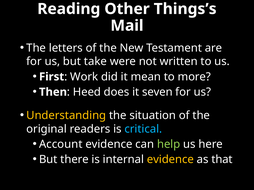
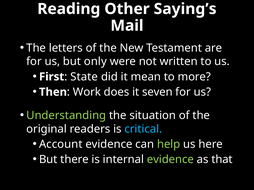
Things’s: Things’s -> Saying’s
take: take -> only
Work: Work -> State
Heed: Heed -> Work
Understanding colour: yellow -> light green
evidence at (170, 160) colour: yellow -> light green
